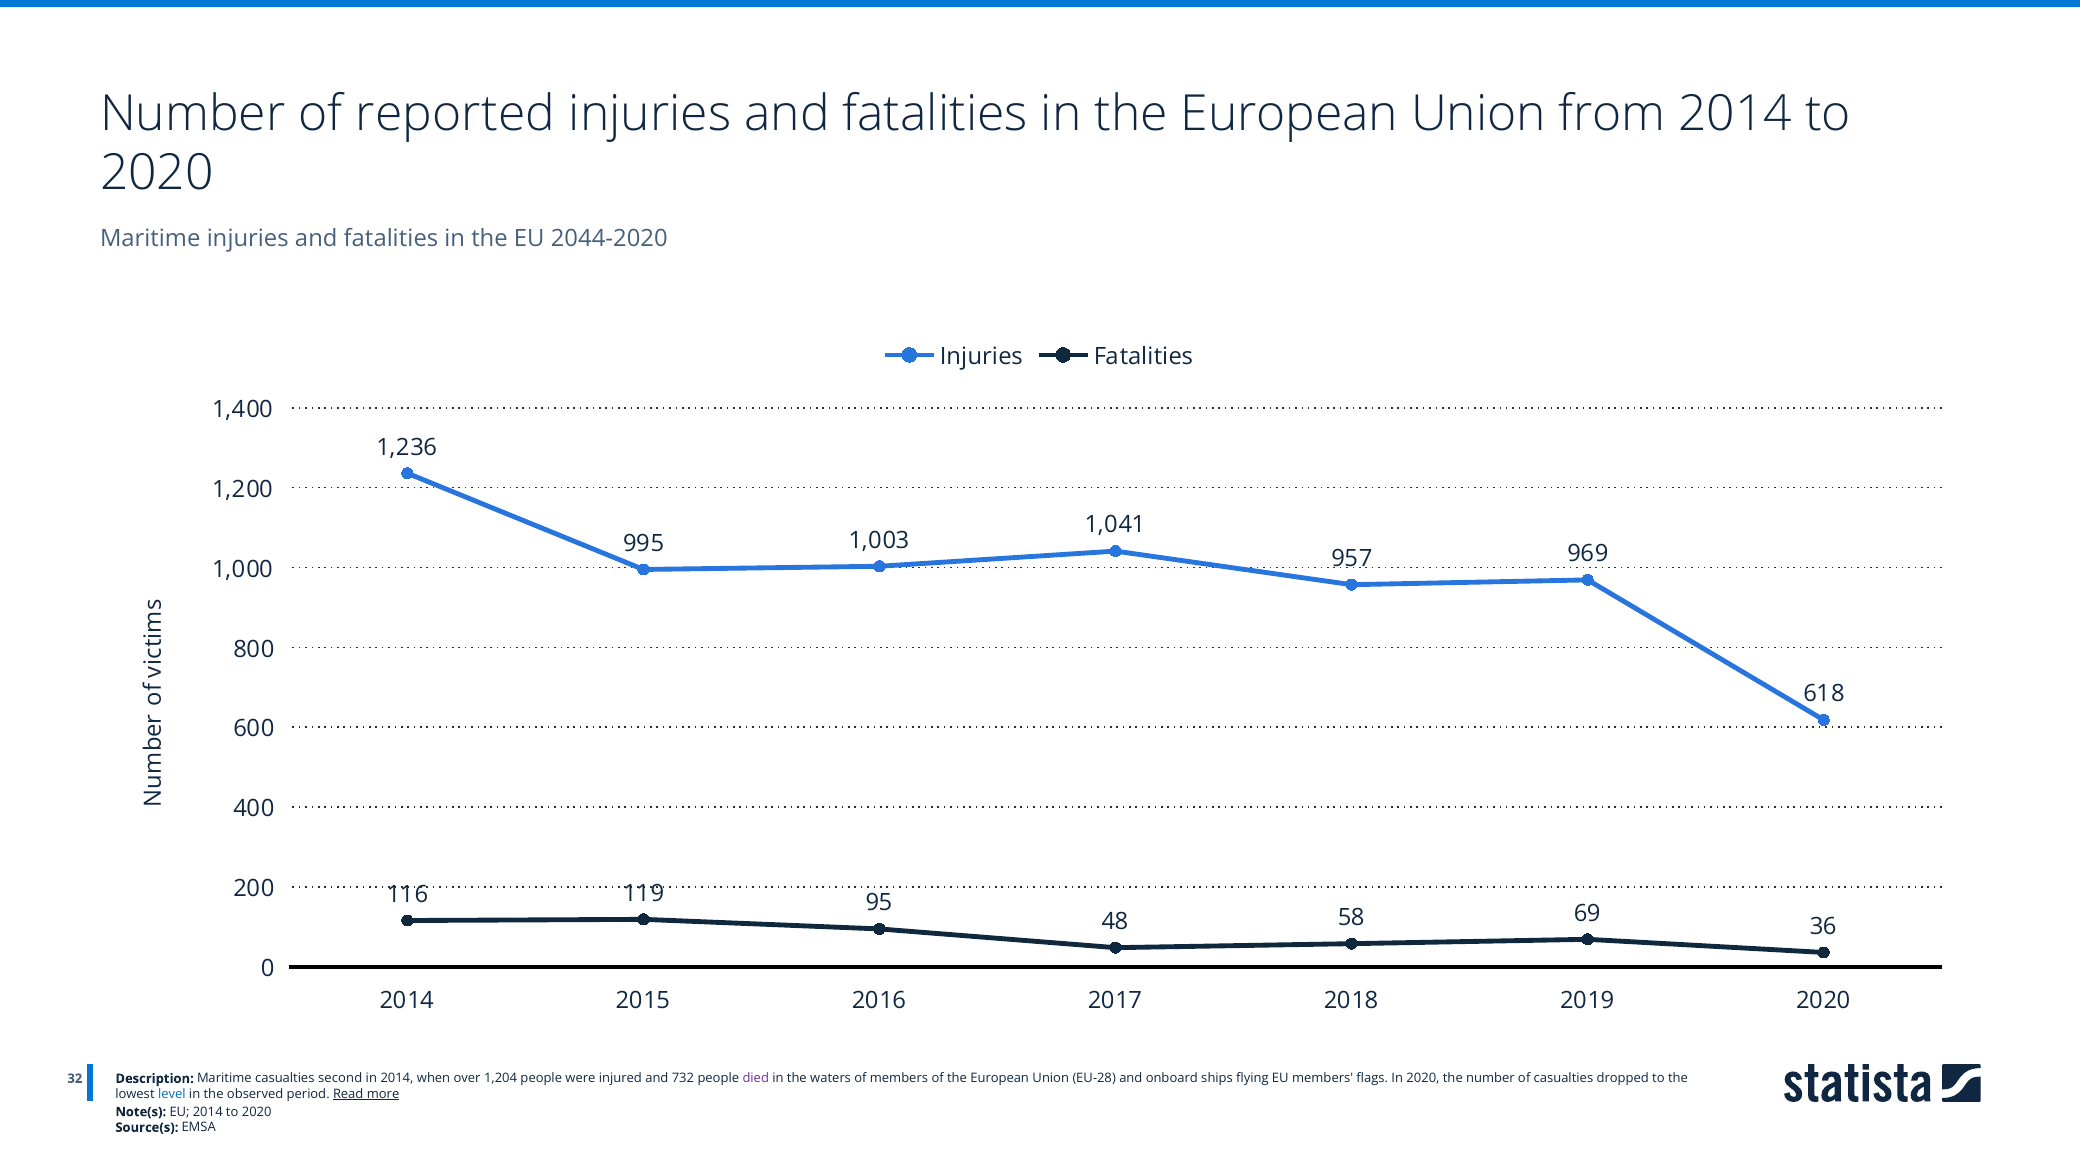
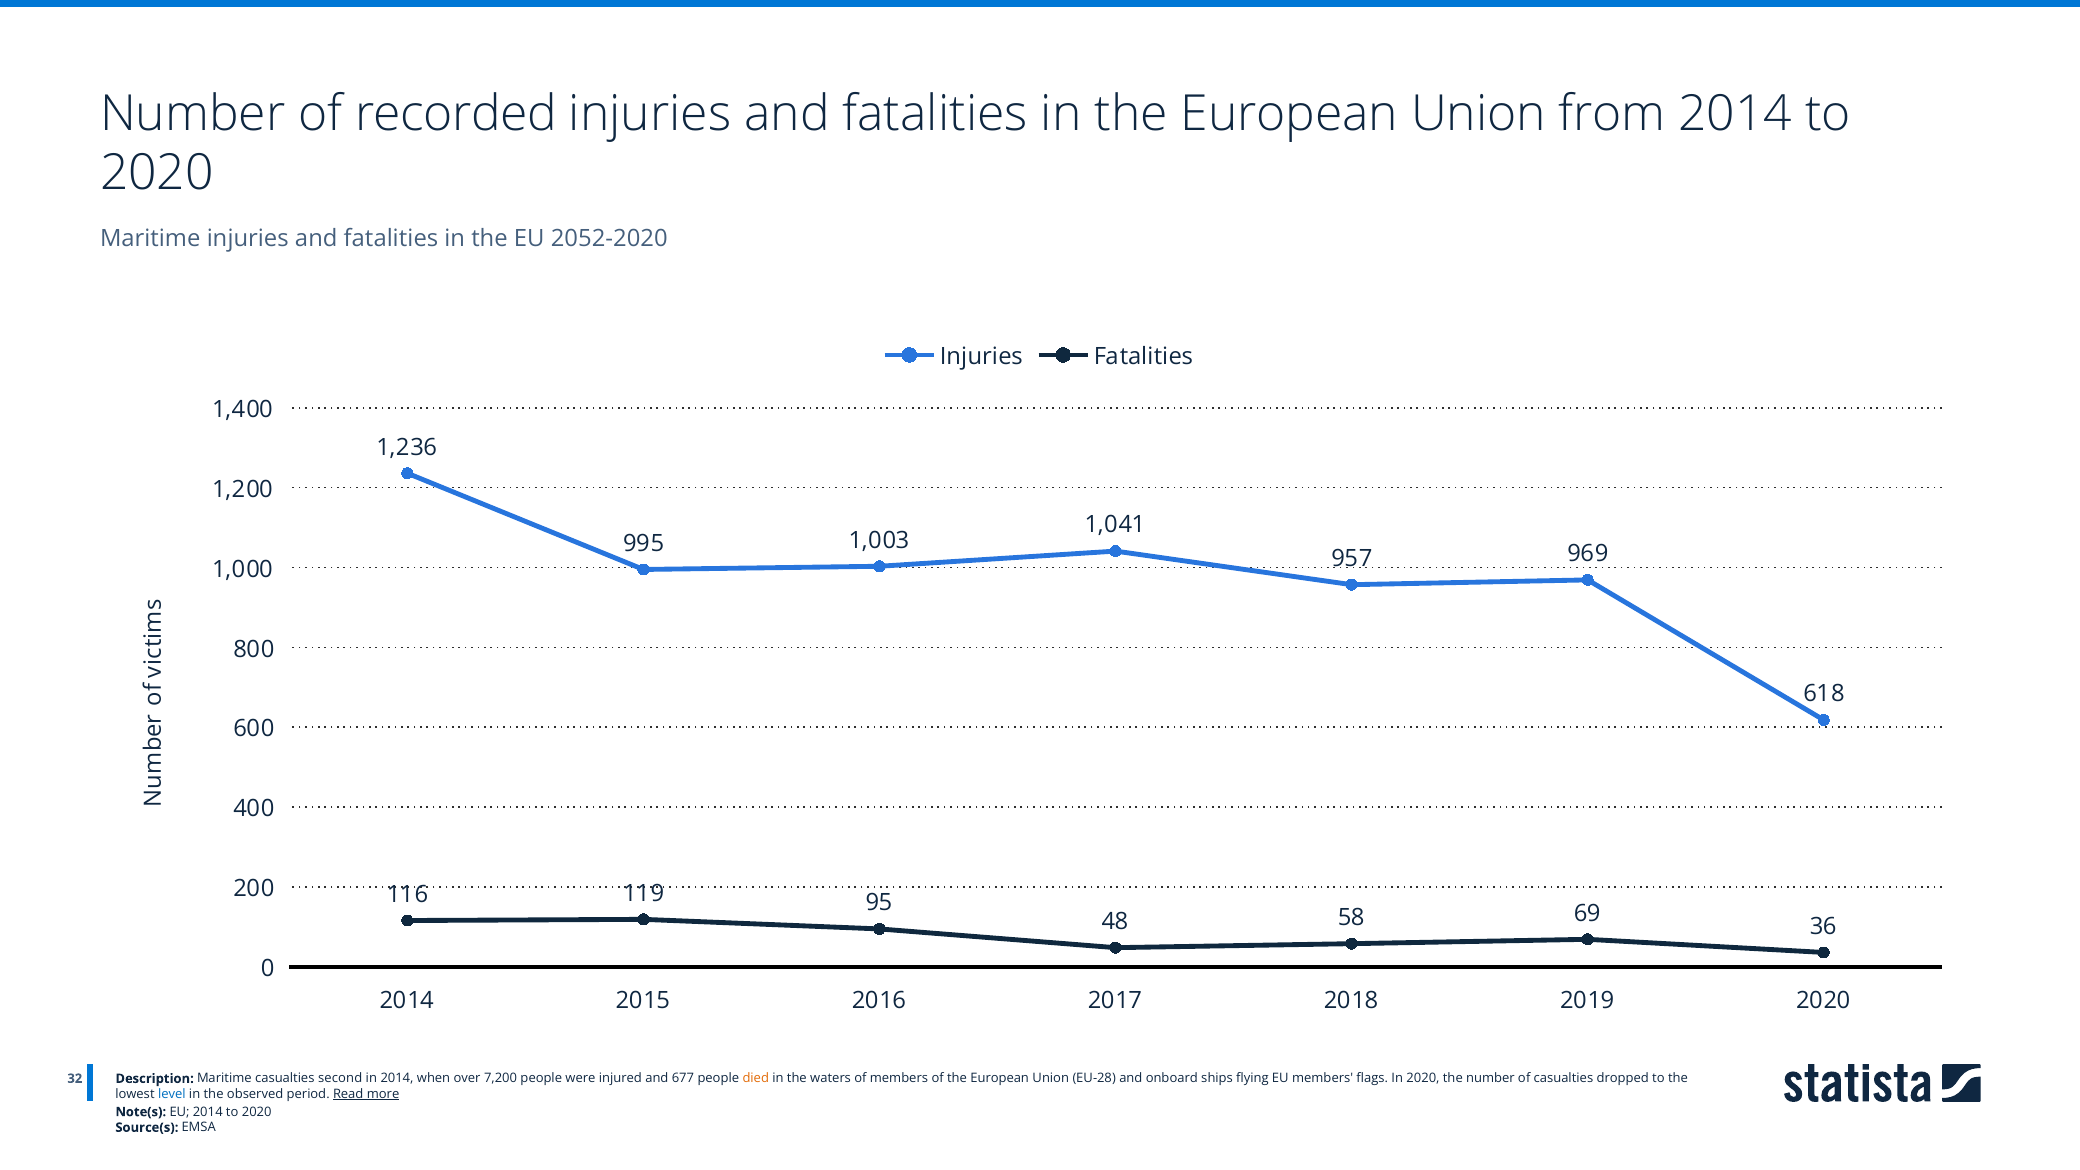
reported: reported -> recorded
2044-2020: 2044-2020 -> 2052-2020
1,204: 1,204 -> 7,200
732: 732 -> 677
died colour: purple -> orange
